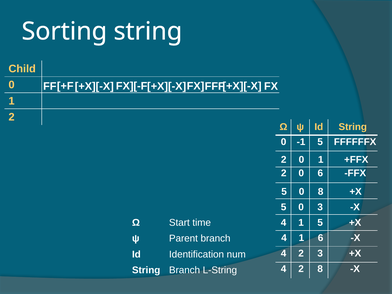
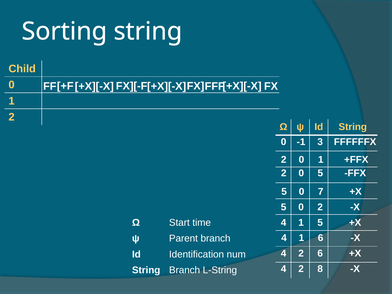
-1 5: 5 -> 3
0 6: 6 -> 5
0 8: 8 -> 7
0 3: 3 -> 2
2 3: 3 -> 6
